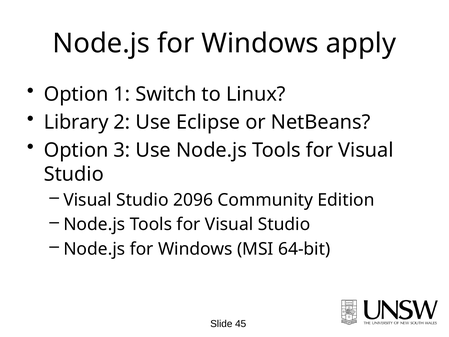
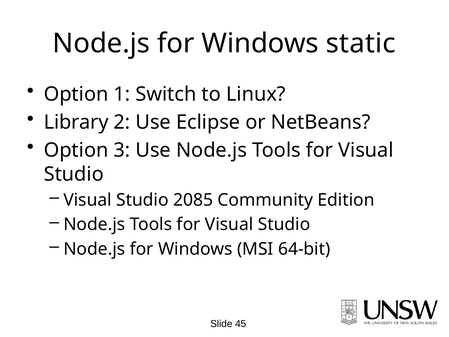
apply: apply -> static
2096: 2096 -> 2085
